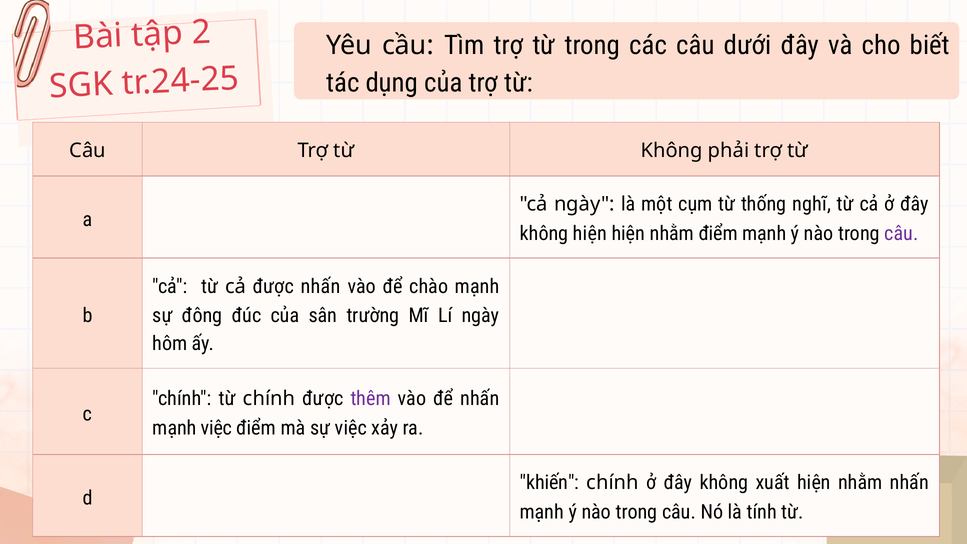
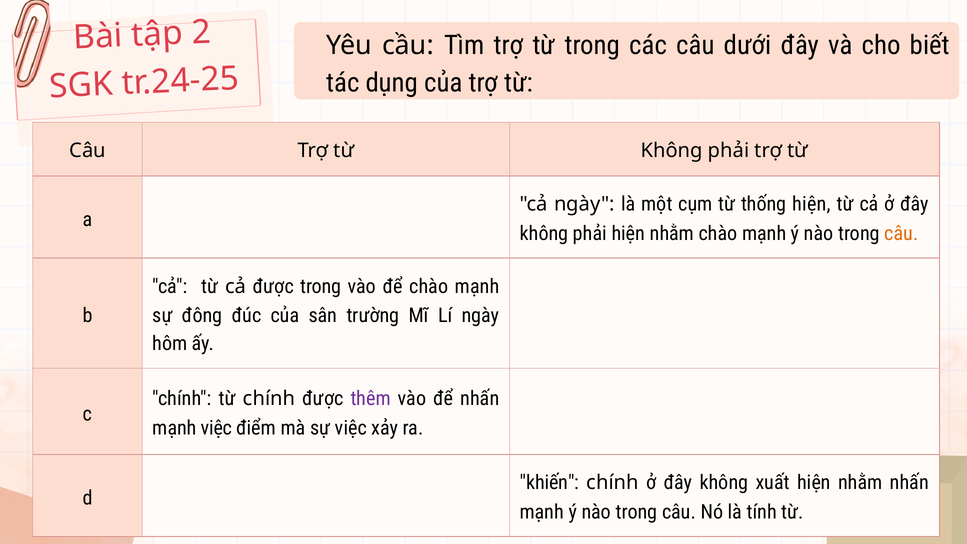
thống nghĩ: nghĩ -> hiện
hiện at (590, 234): hiện -> phải
nhằm điểm: điểm -> chào
câu at (901, 234) colour: purple -> orange
được nhấn: nhấn -> trong
